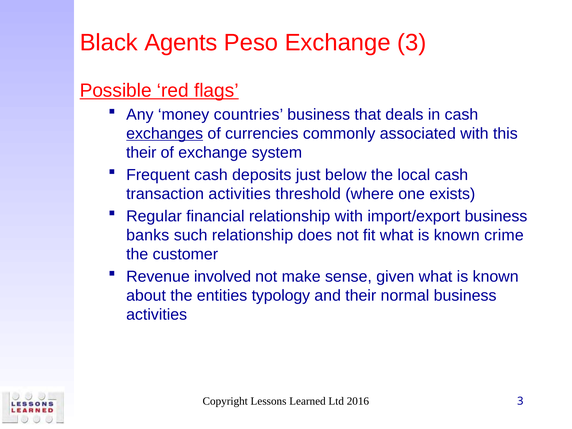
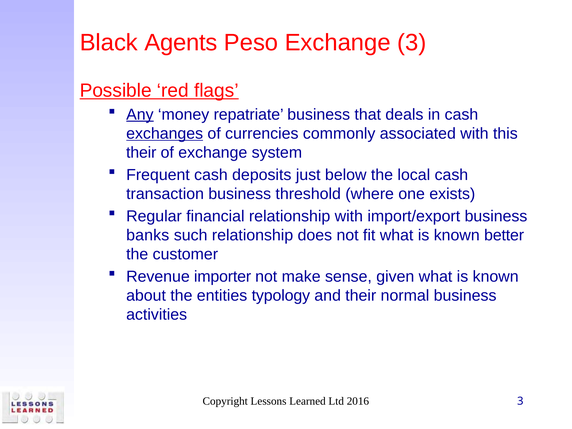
Any underline: none -> present
countries: countries -> repatriate
transaction activities: activities -> business
crime: crime -> better
involved: involved -> importer
